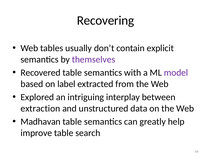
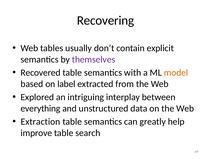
model colour: purple -> orange
extraction: extraction -> everything
Madhavan: Madhavan -> Extraction
